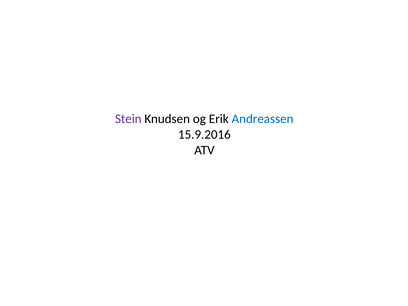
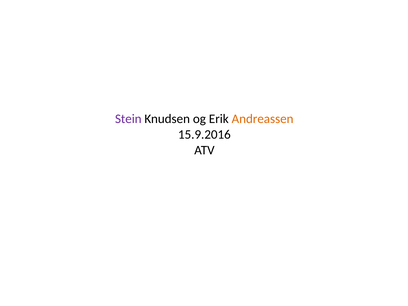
Andreassen colour: blue -> orange
